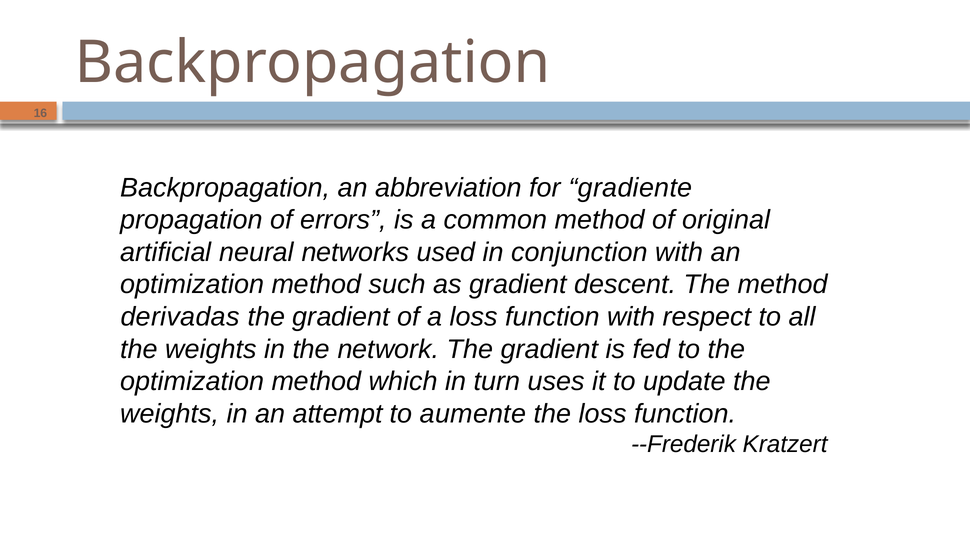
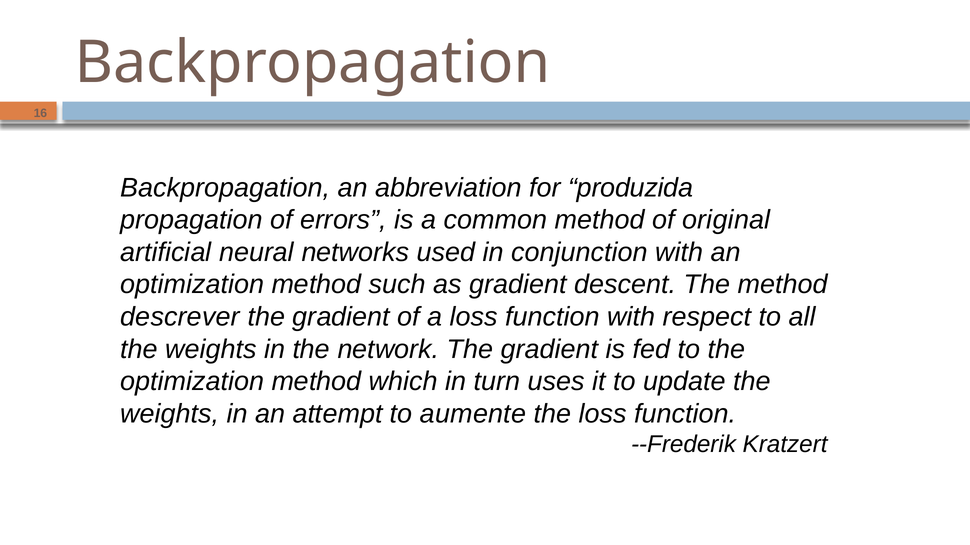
gradiente: gradiente -> produzida
derivadas: derivadas -> descrever
